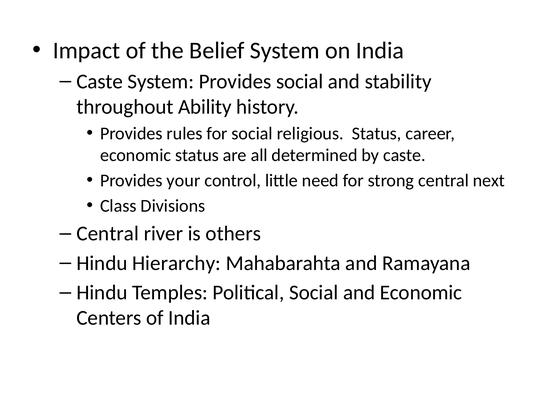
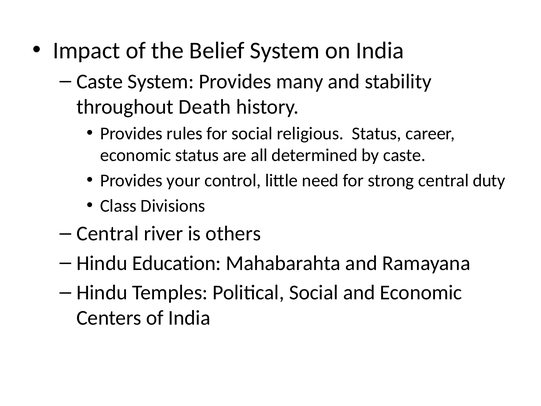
Provides social: social -> many
Ability: Ability -> Death
next: next -> duty
Hierarchy: Hierarchy -> Education
